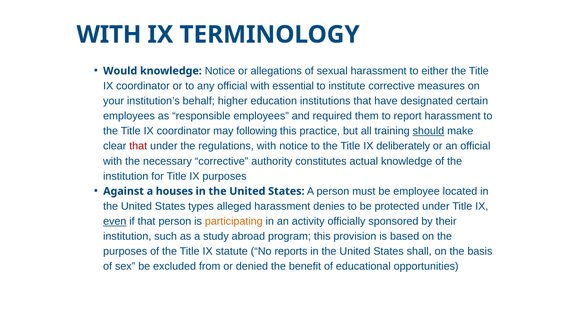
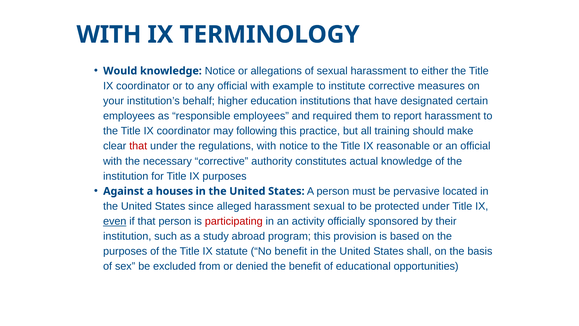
essential: essential -> example
should underline: present -> none
deliberately: deliberately -> reasonable
employee: employee -> pervasive
types: types -> since
harassment denies: denies -> sexual
participating colour: orange -> red
No reports: reports -> benefit
